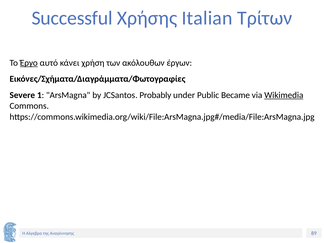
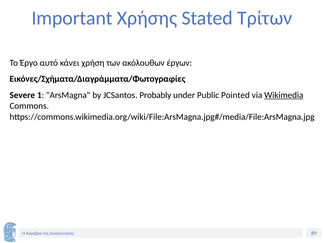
Successful: Successful -> Important
Italian: Italian -> Stated
Έργο underline: present -> none
Became: Became -> Pointed
